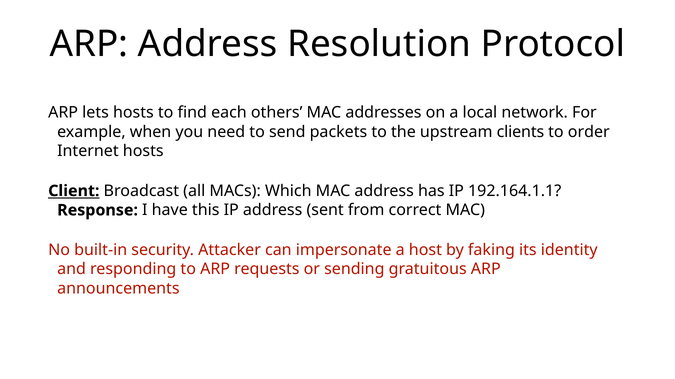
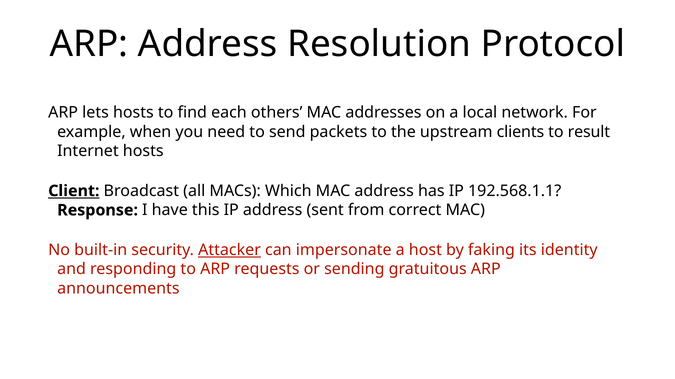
order: order -> result
192.164.1.1: 192.164.1.1 -> 192.568.1.1
Attacker underline: none -> present
